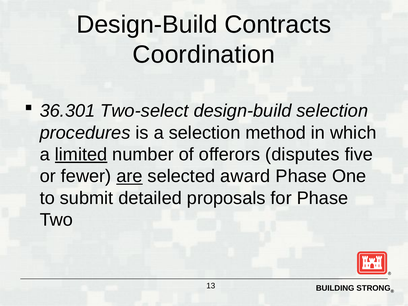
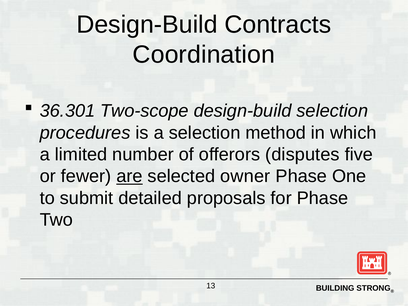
Two-select: Two-select -> Two-scope
limited underline: present -> none
award: award -> owner
